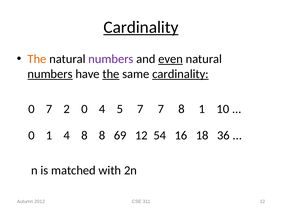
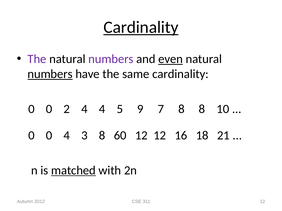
The at (37, 59) colour: orange -> purple
the at (111, 74) underline: present -> none
cardinality at (180, 74) underline: present -> none
7 at (49, 109): 7 -> 0
2 0: 0 -> 4
5 7: 7 -> 9
8 1: 1 -> 8
1 at (49, 136): 1 -> 0
4 8: 8 -> 3
69: 69 -> 60
12 54: 54 -> 12
36: 36 -> 21
matched underline: none -> present
